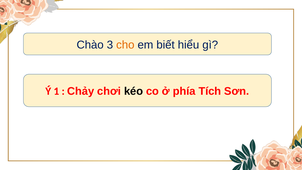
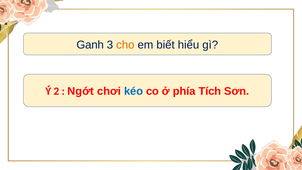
Chào: Chào -> Ganh
1: 1 -> 2
Chảy: Chảy -> Ngớt
kéo colour: black -> blue
